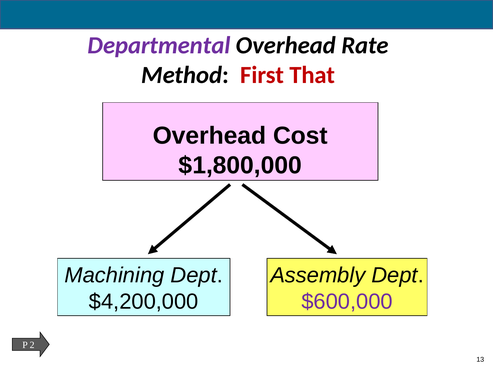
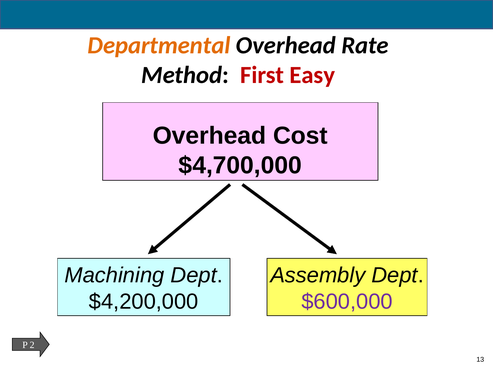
Departmental colour: purple -> orange
That: That -> Easy
$1,800,000: $1,800,000 -> $4,700,000
